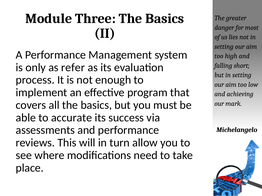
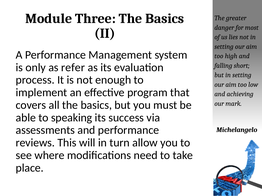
accurate: accurate -> speaking
